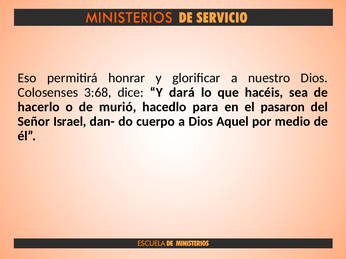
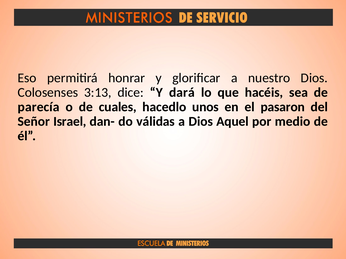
3:68: 3:68 -> 3:13
hacerlo: hacerlo -> parecía
murió: murió -> cuales
para: para -> unos
cuerpo: cuerpo -> válidas
